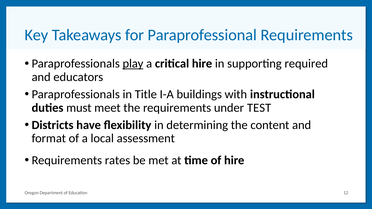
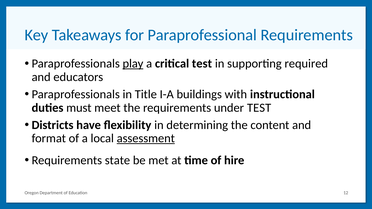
critical hire: hire -> test
assessment underline: none -> present
rates: rates -> state
